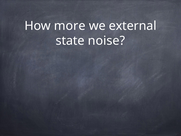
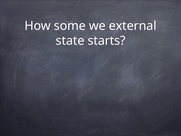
more: more -> some
noise: noise -> starts
